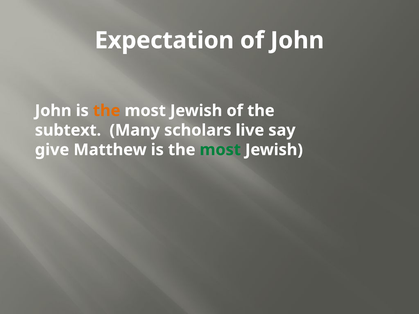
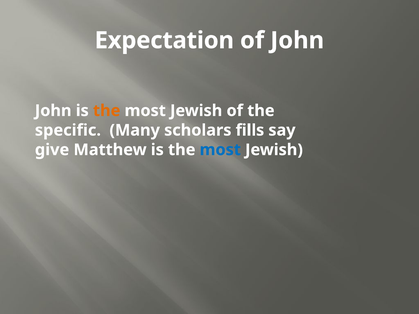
subtext: subtext -> specific
live: live -> fills
most at (220, 150) colour: green -> blue
